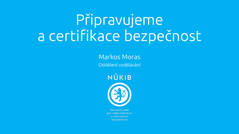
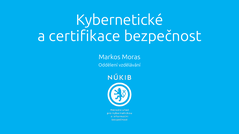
Připravujeme: Připravujeme -> Kybernetické
